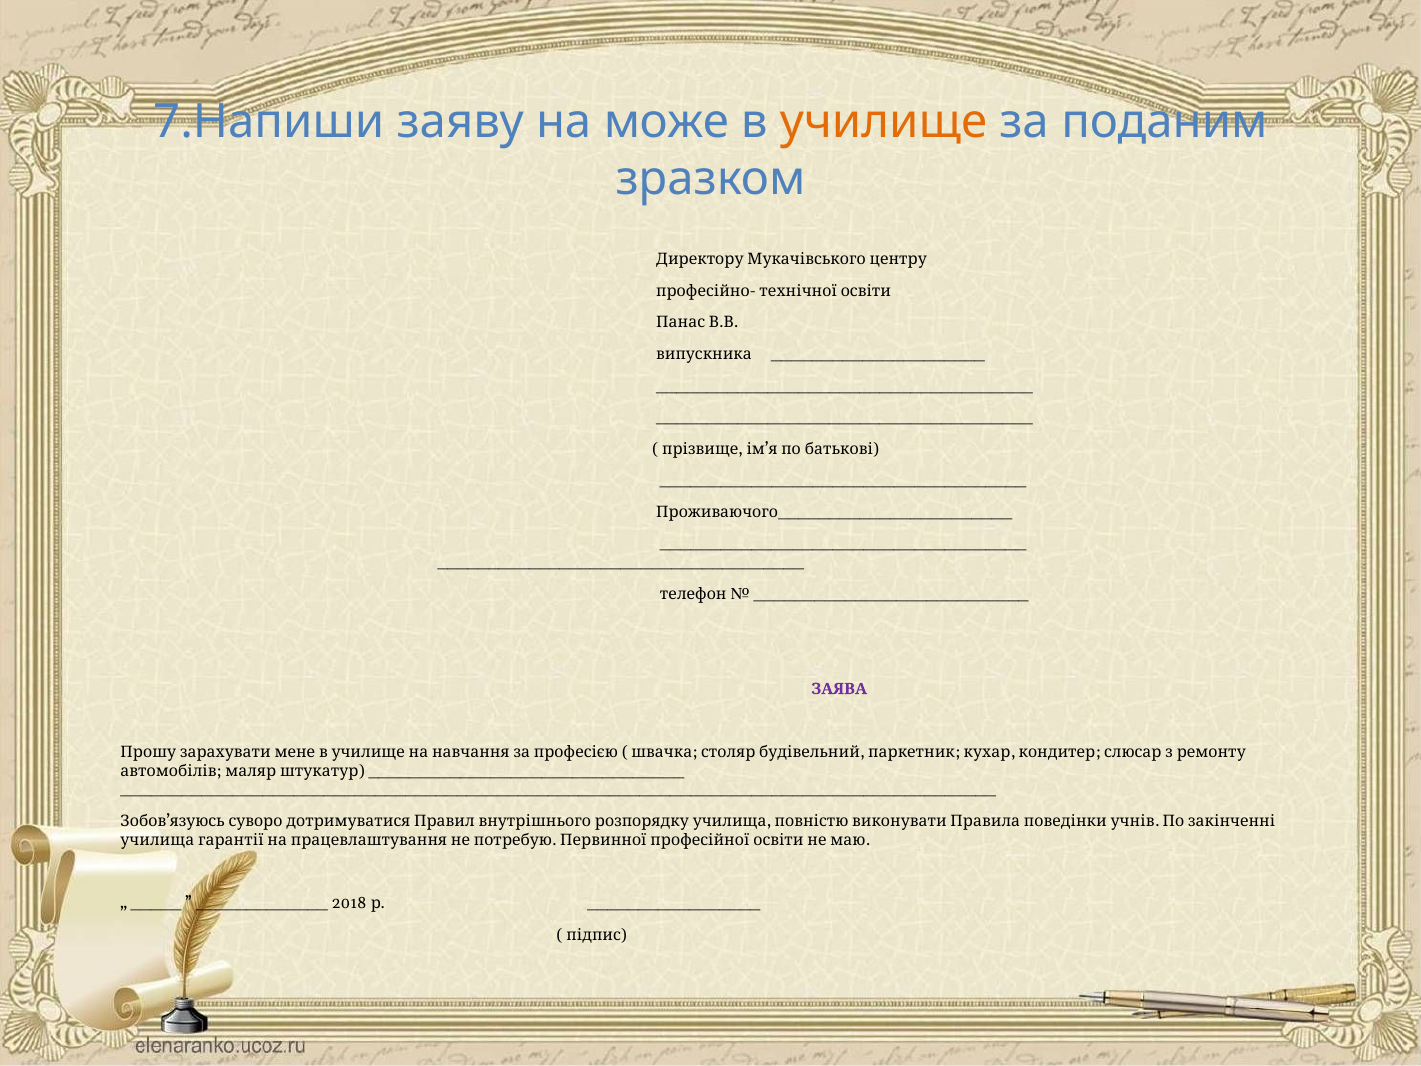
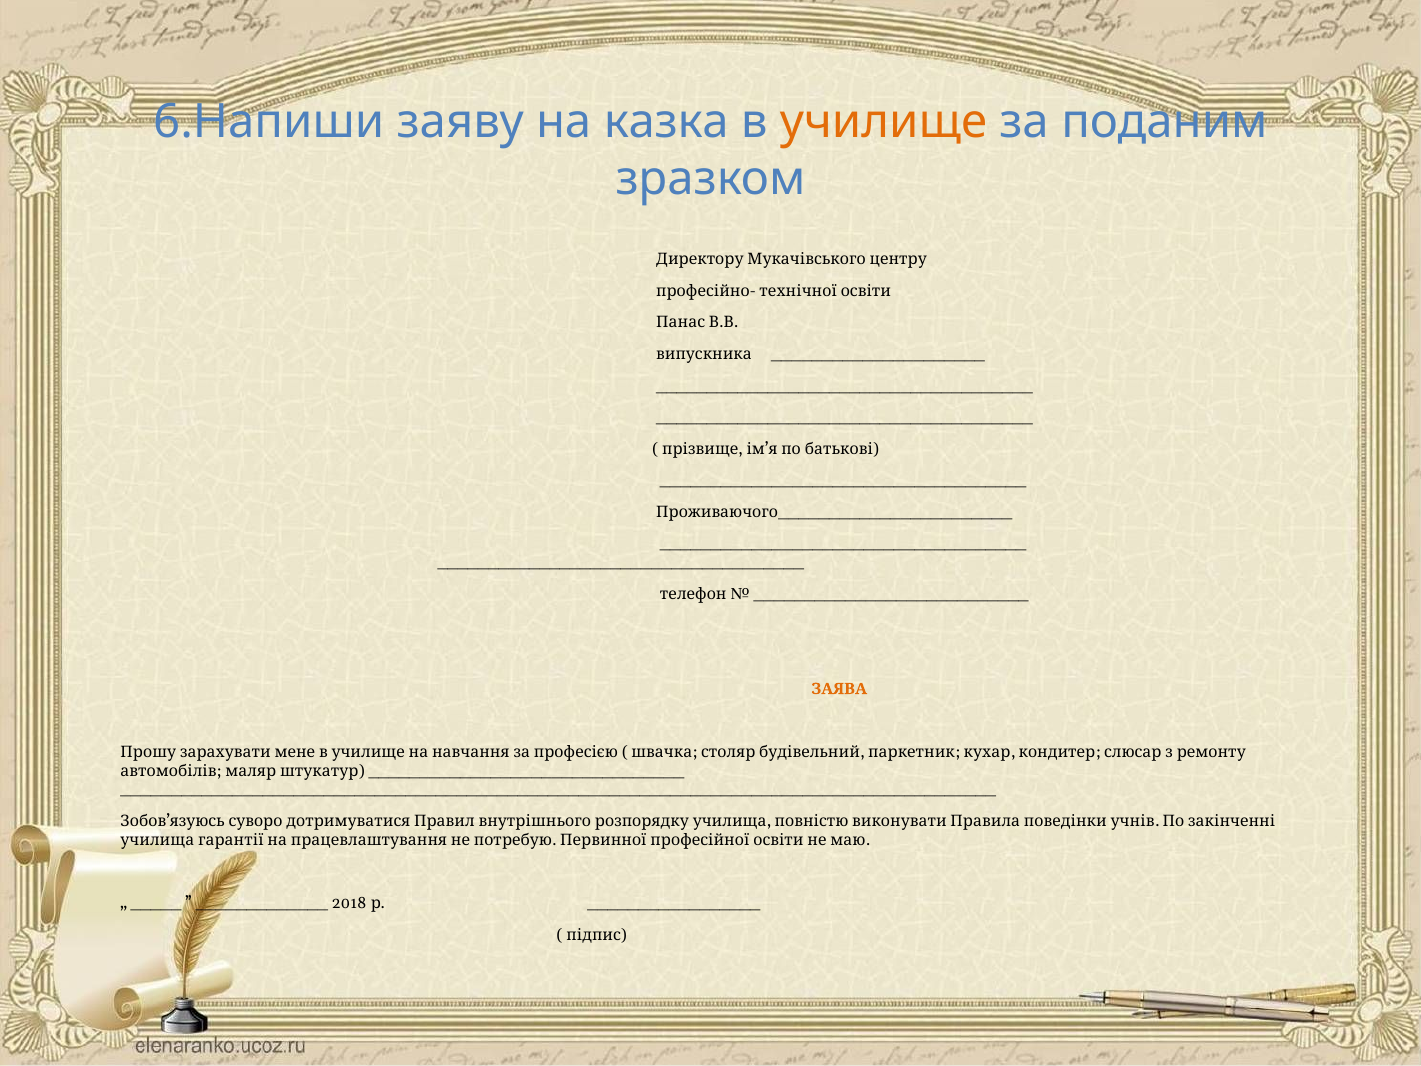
7.Напиши: 7.Напиши -> 6.Напиши
може: може -> казка
ЗАЯВА colour: purple -> orange
